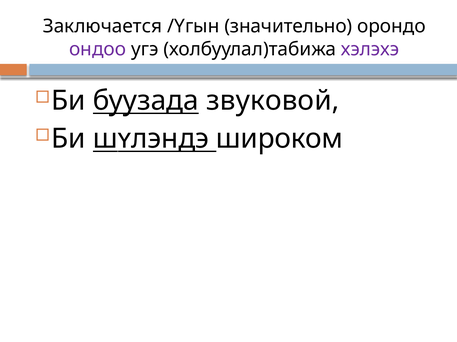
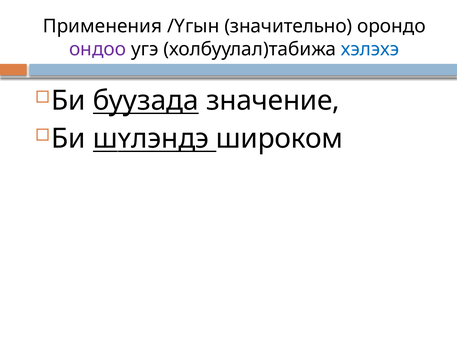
Заключается: Заключается -> Применения
хэлэхэ colour: purple -> blue
звуковой: звуковой -> значение
